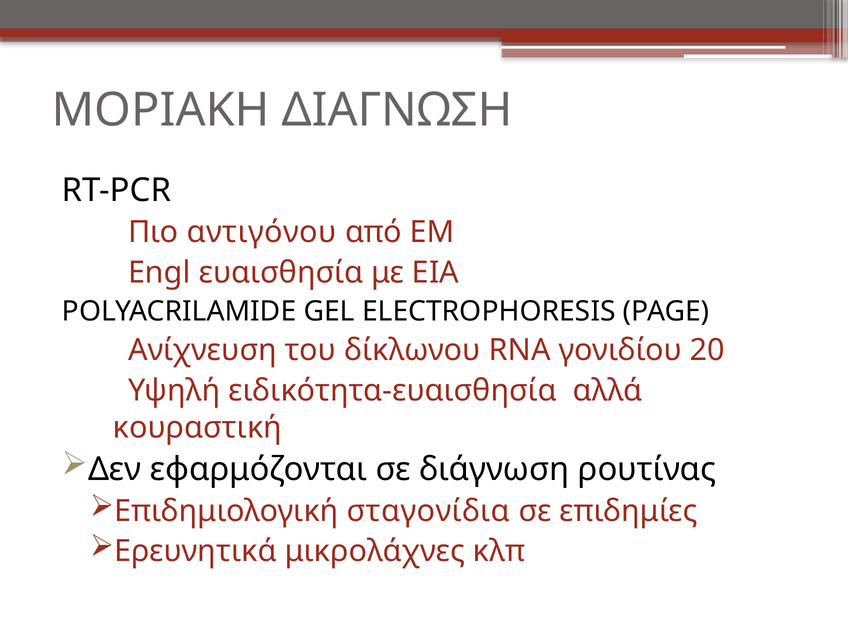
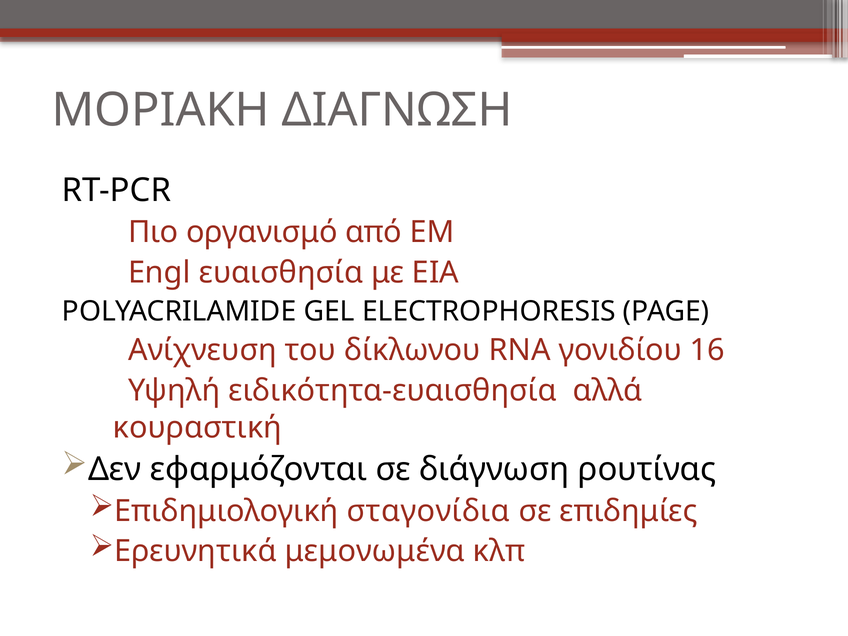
αντιγόνου: αντιγόνου -> οργανισμό
20: 20 -> 16
μικρολάχνες: μικρολάχνες -> μεμονωμένα
